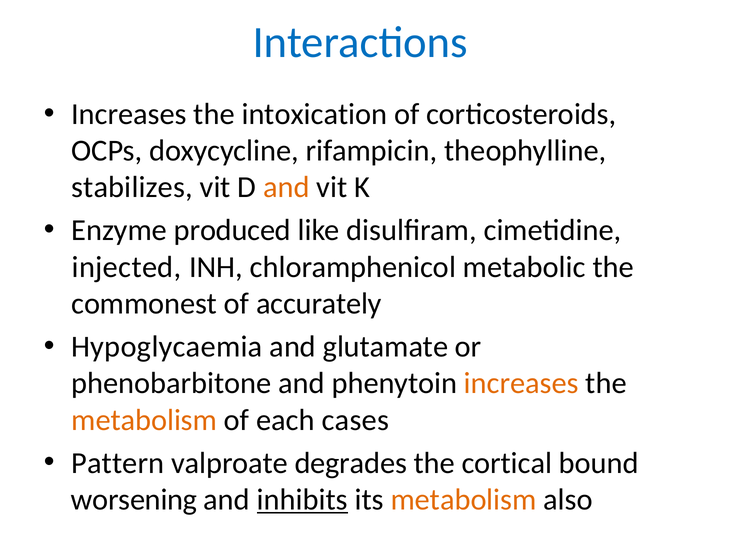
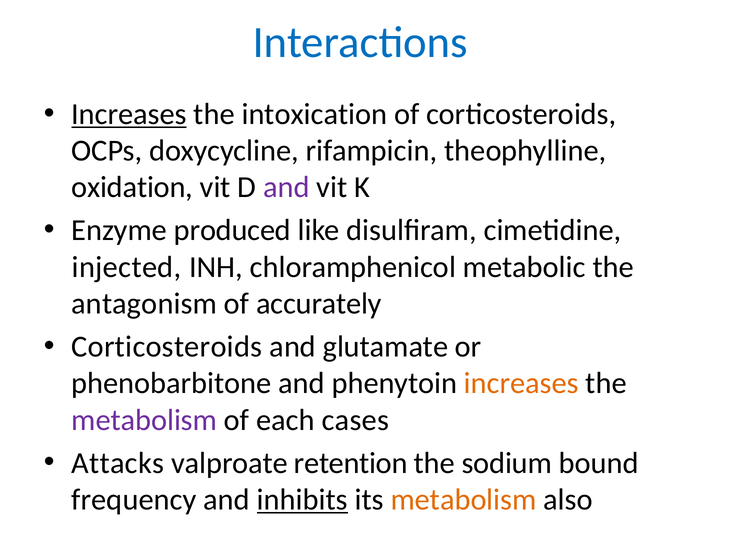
Increases at (129, 114) underline: none -> present
stabilizes: stabilizes -> oxidation
and at (286, 187) colour: orange -> purple
commonest: commonest -> antagonism
Hypoglycaemia at (167, 346): Hypoglycaemia -> Corticosteroids
metabolism at (144, 419) colour: orange -> purple
Pattern: Pattern -> Attacks
degrades: degrades -> retention
cortical: cortical -> sodium
worsening: worsening -> frequency
